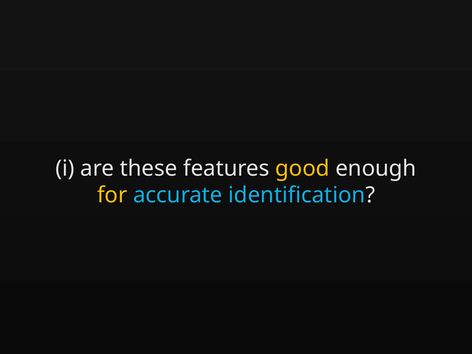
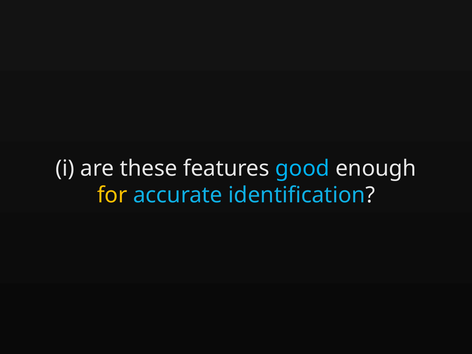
good colour: yellow -> light blue
